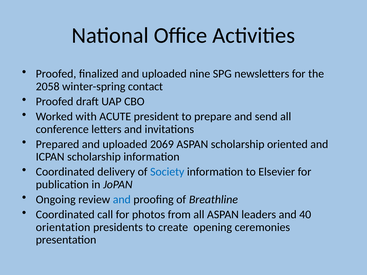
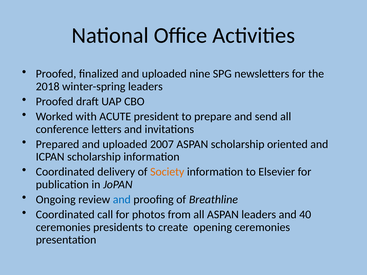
2058: 2058 -> 2018
winter-spring contact: contact -> leaders
2069: 2069 -> 2007
Society colour: blue -> orange
orientation at (63, 227): orientation -> ceremonies
